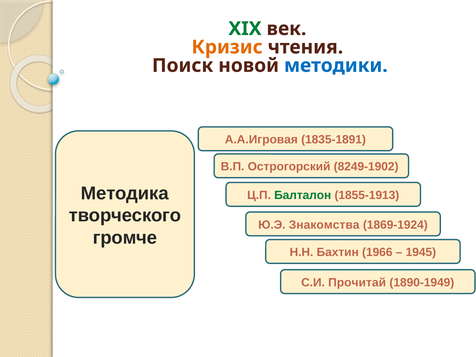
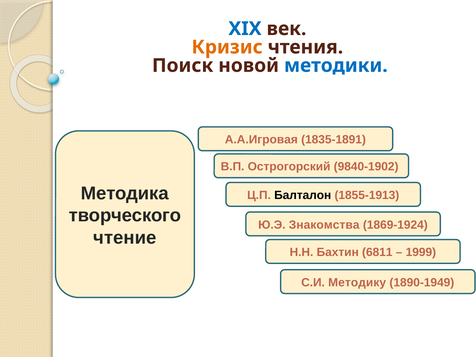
XIX colour: green -> blue
8249-1902: 8249-1902 -> 9840-1902
Балталон colour: green -> black
громче: громче -> чтение
1966: 1966 -> 6811
1945: 1945 -> 1999
Прочитай: Прочитай -> Методику
